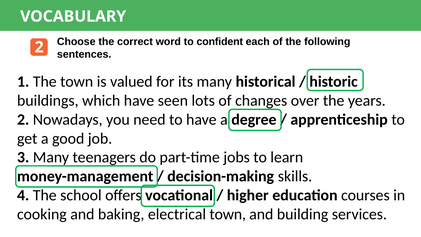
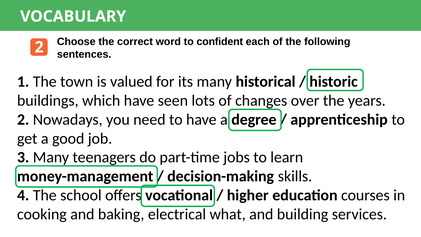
electrical town: town -> what
